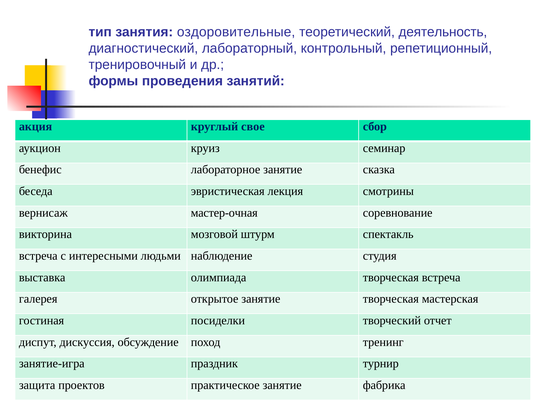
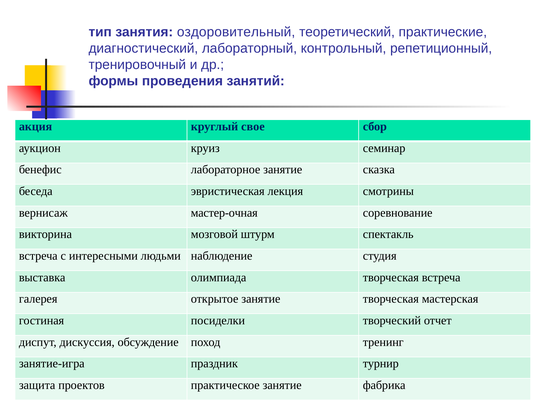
оздоровительные: оздоровительные -> оздоровительный
деятельность: деятельность -> практические
